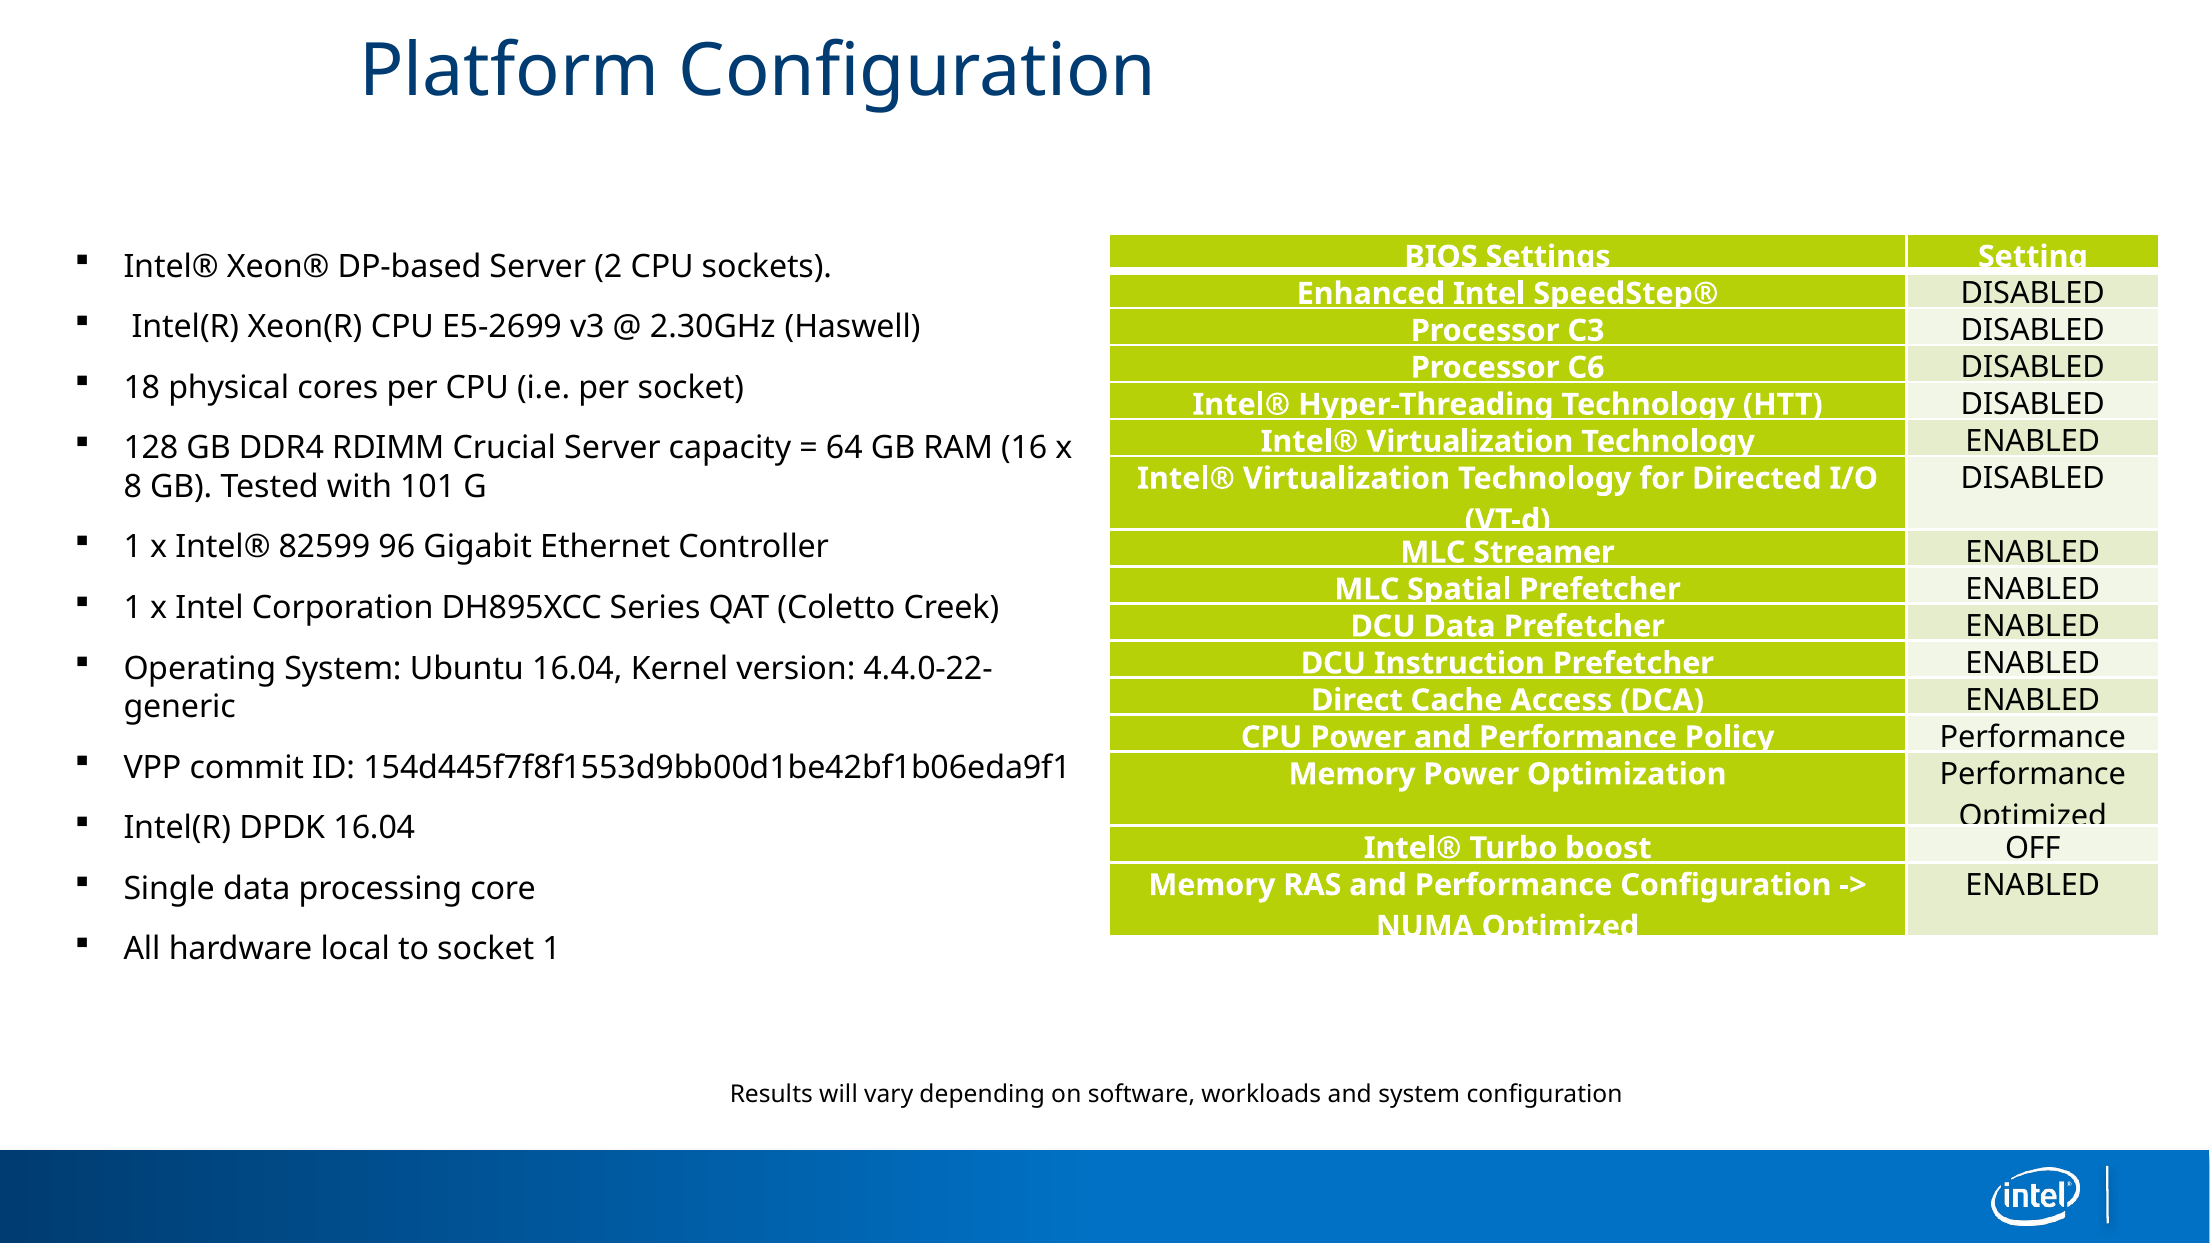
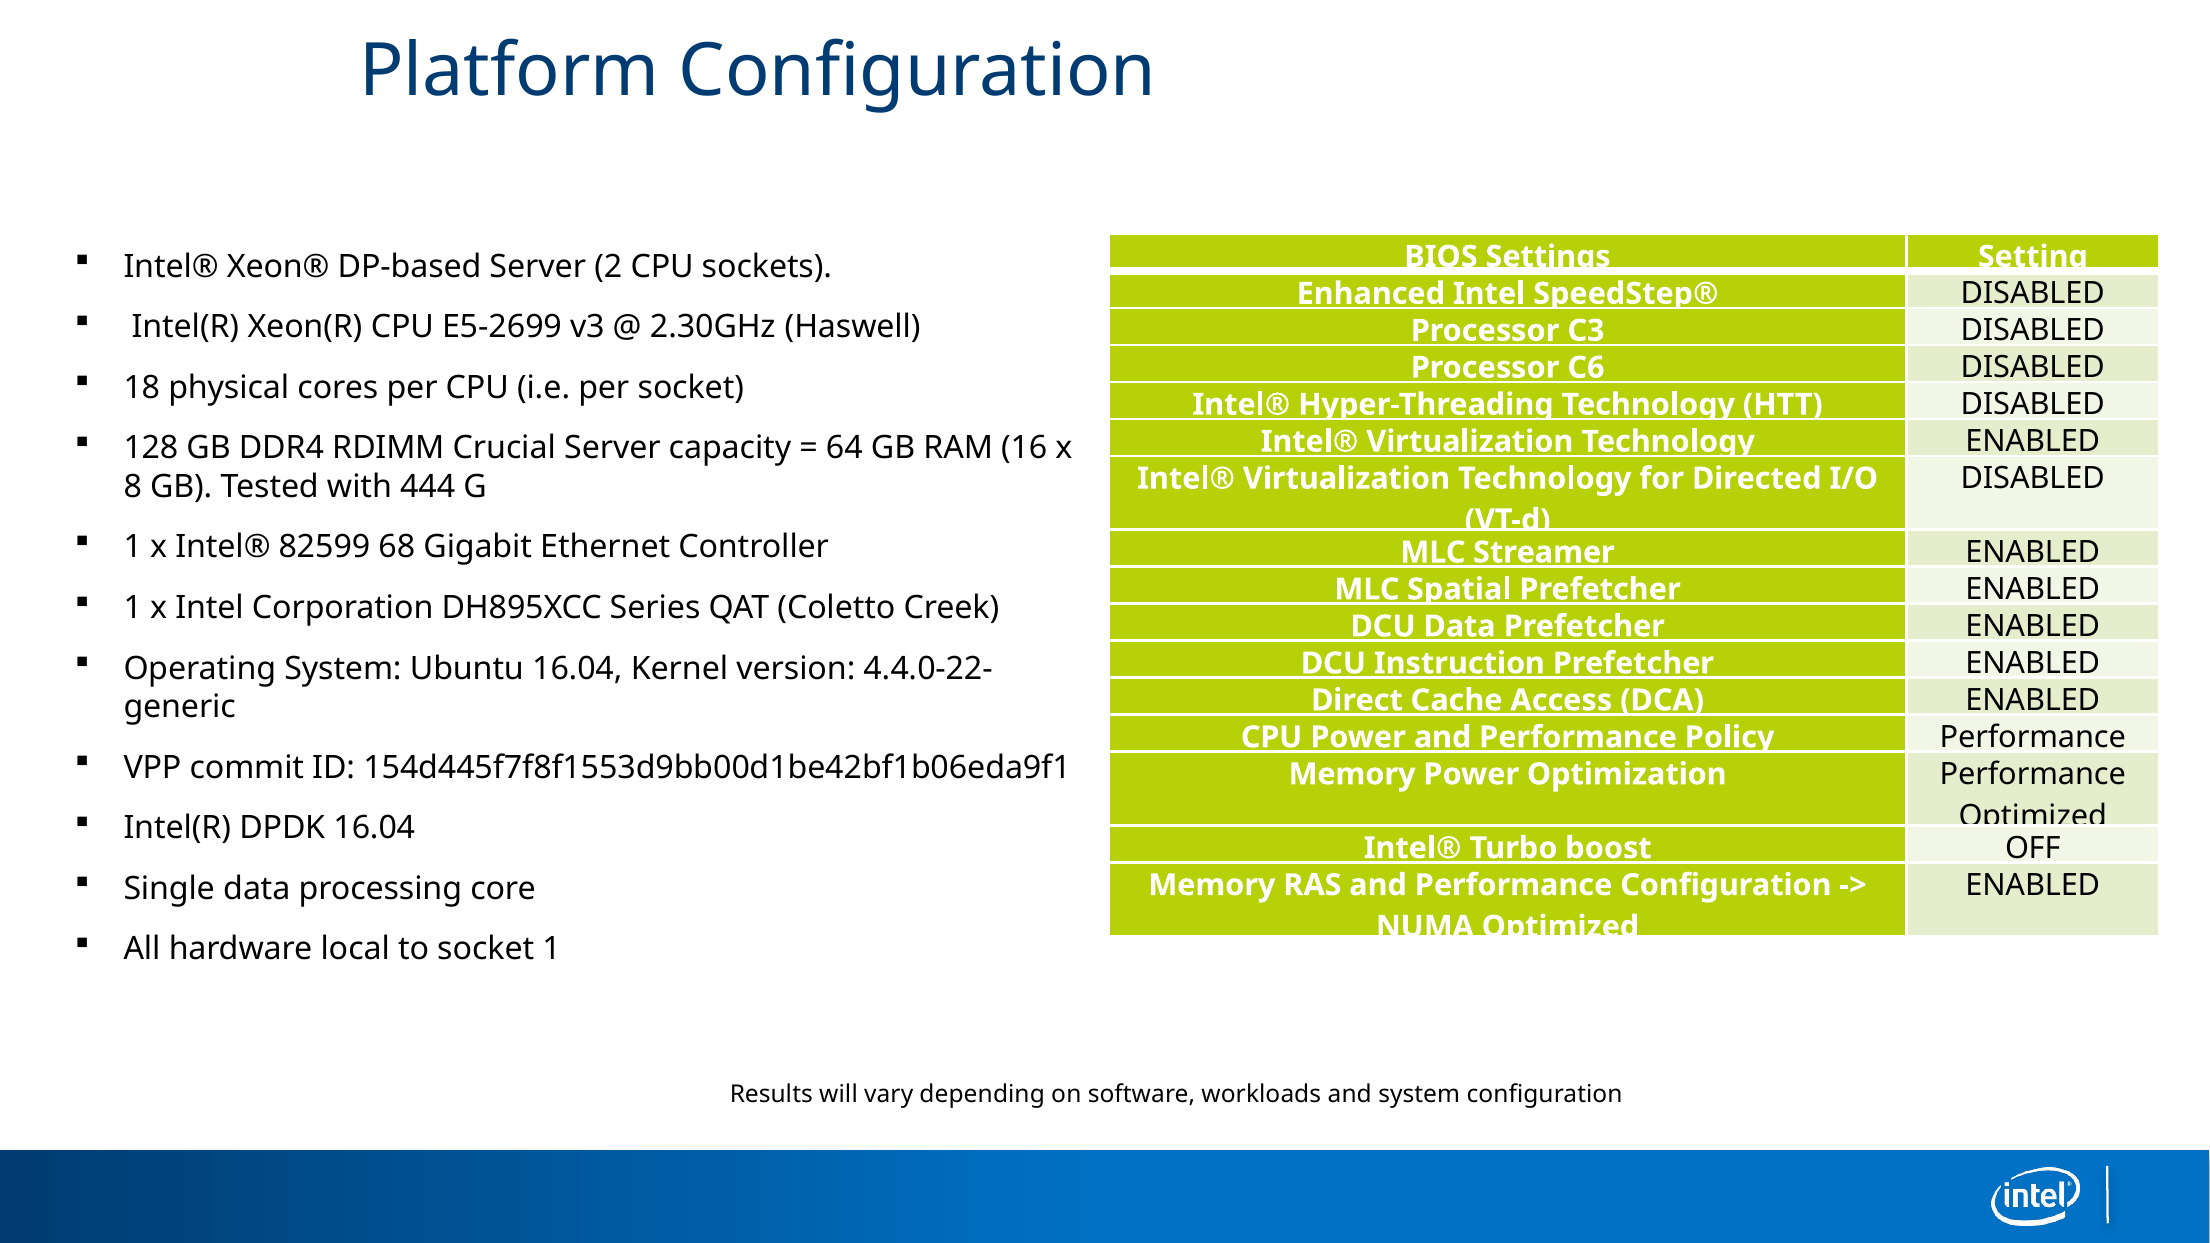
101: 101 -> 444
96: 96 -> 68
